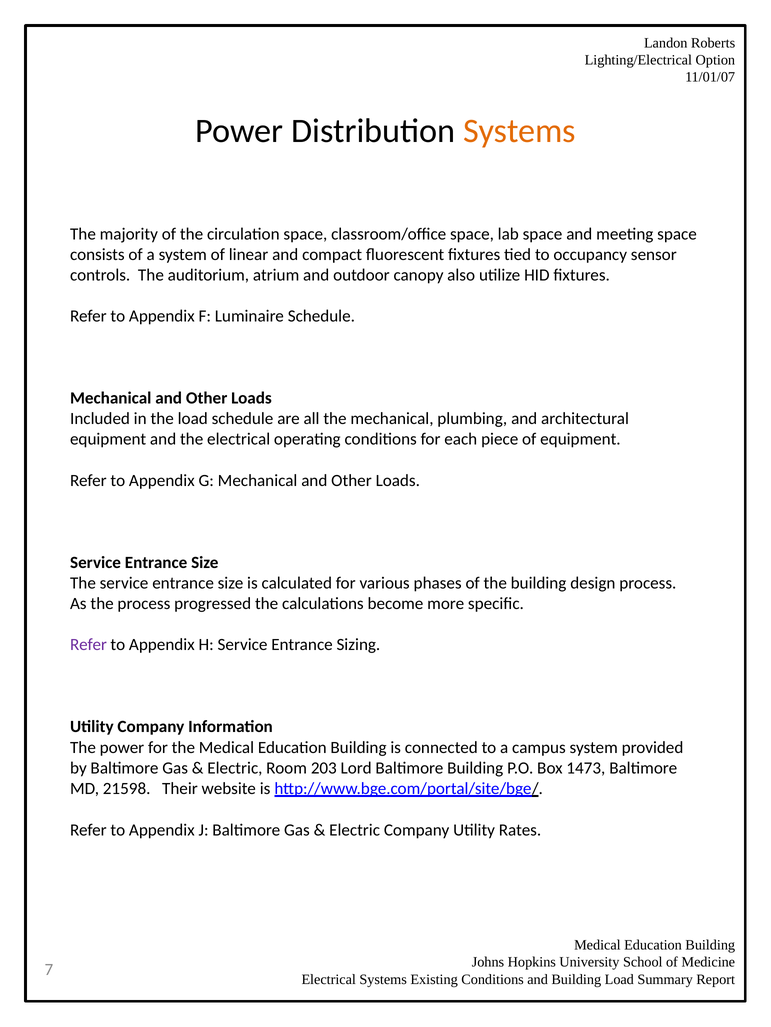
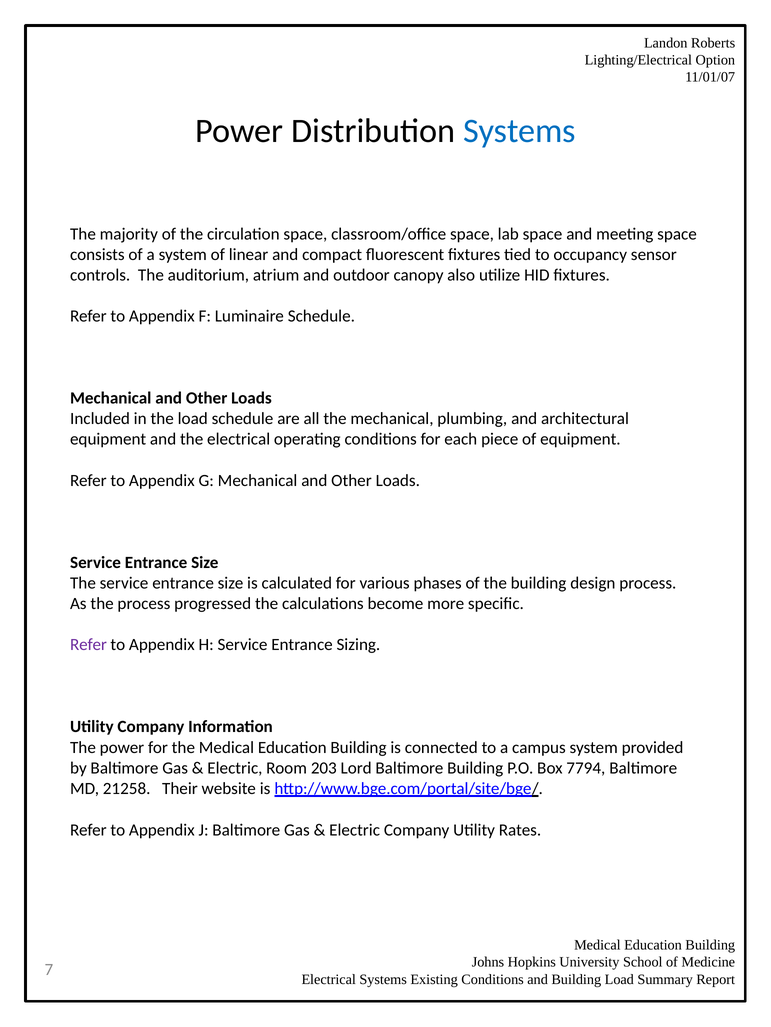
Systems at (520, 131) colour: orange -> blue
1473: 1473 -> 7794
21598: 21598 -> 21258
